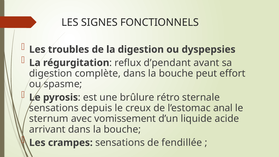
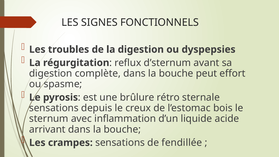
d’pendant: d’pendant -> d’sternum
anal: anal -> bois
vomissement: vomissement -> inflammation
